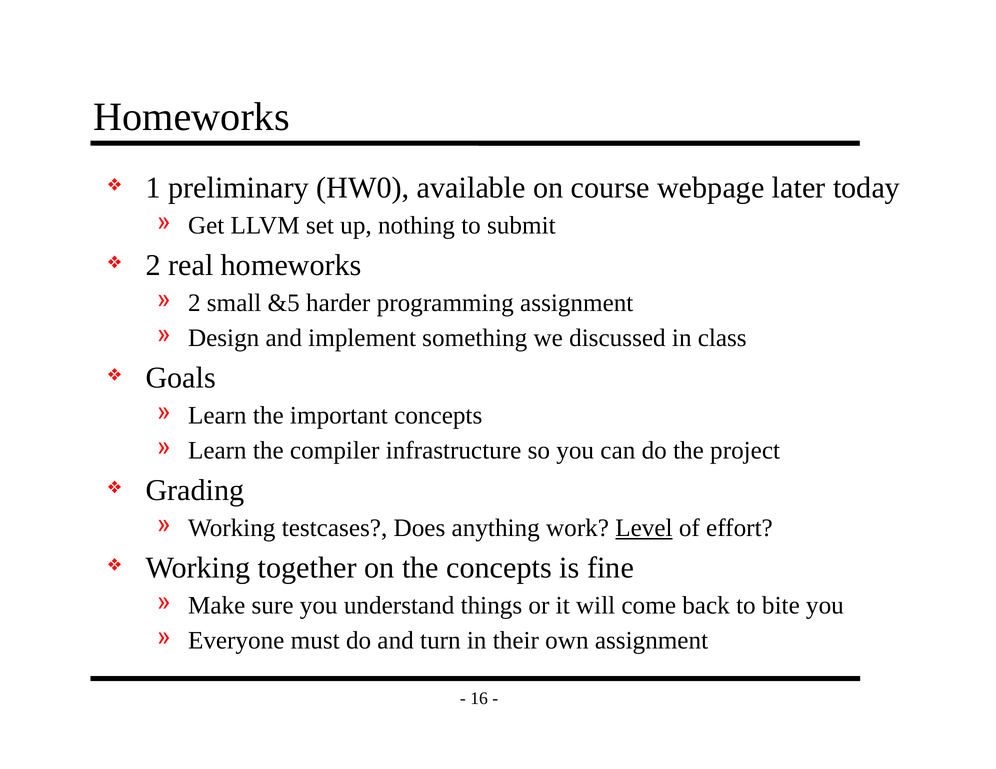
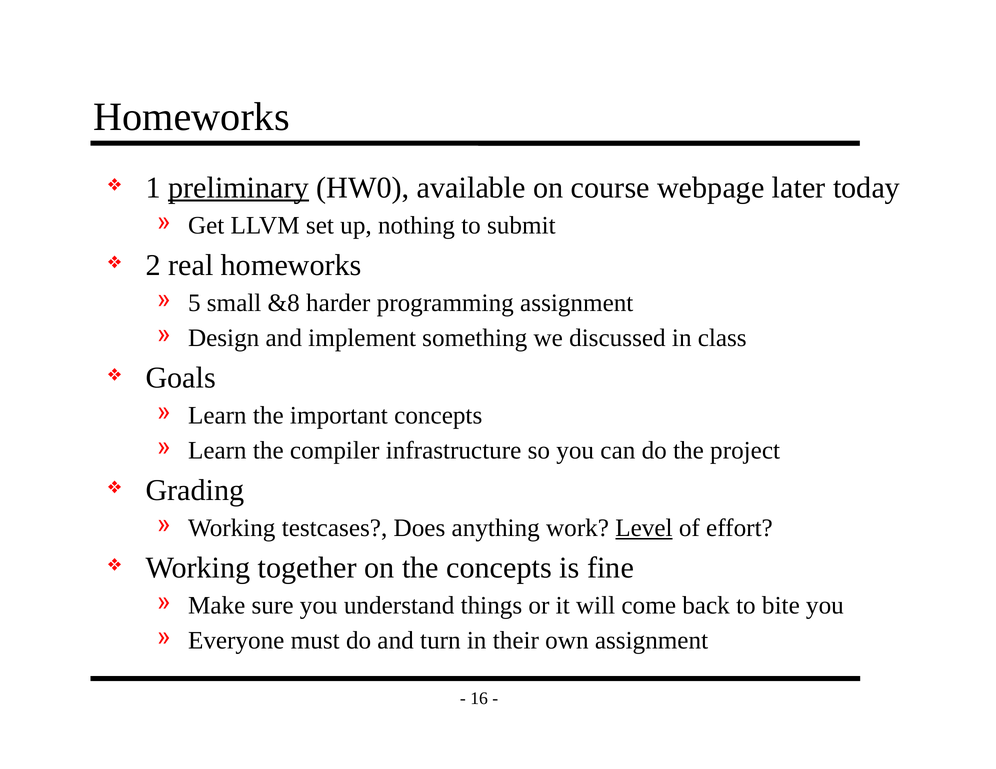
preliminary underline: none -> present
2 at (194, 303): 2 -> 5
&5: &5 -> &8
